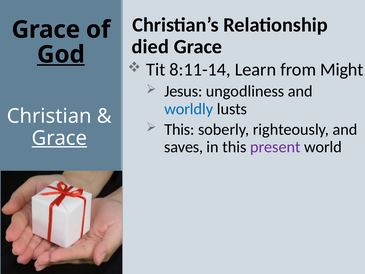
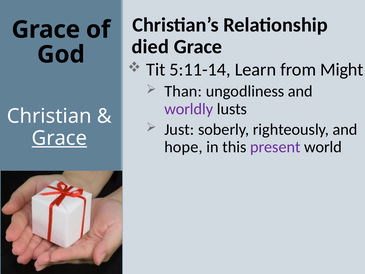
God underline: present -> none
8:11-14: 8:11-14 -> 5:11-14
Jesus: Jesus -> Than
worldly colour: blue -> purple
This at (179, 129): This -> Just
saves: saves -> hope
